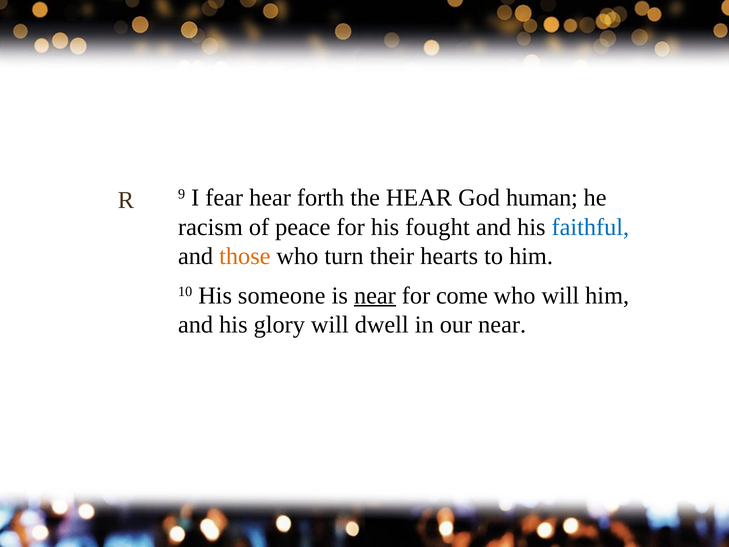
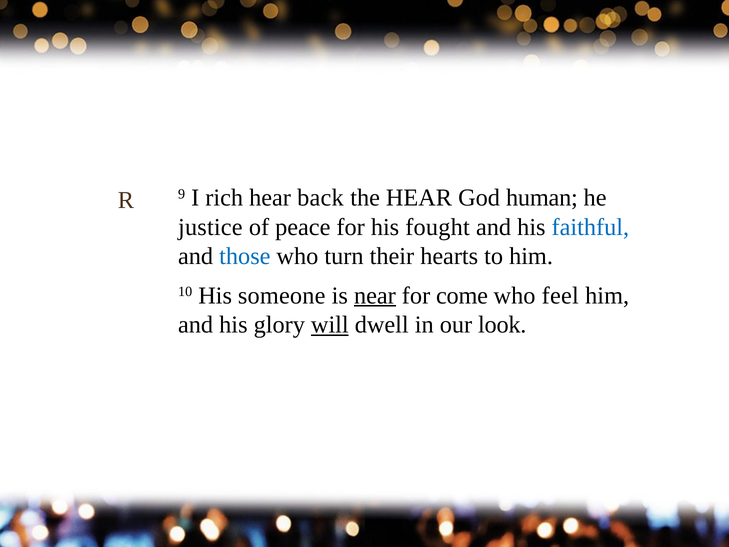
fear: fear -> rich
forth: forth -> back
racism: racism -> justice
those colour: orange -> blue
who will: will -> feel
will at (330, 325) underline: none -> present
our near: near -> look
